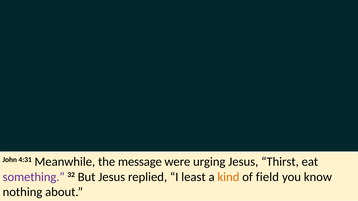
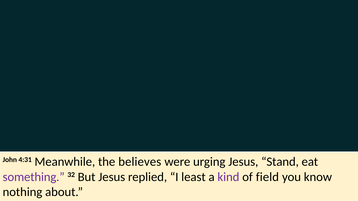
message: message -> believes
Thirst: Thirst -> Stand
kind colour: orange -> purple
